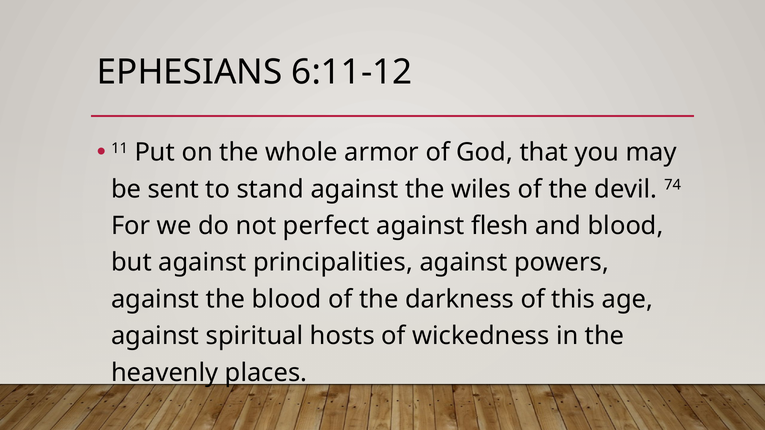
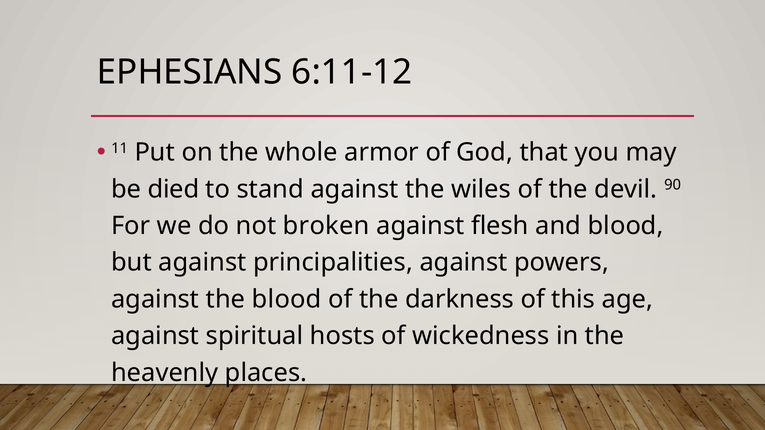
sent: sent -> died
74: 74 -> 90
perfect: perfect -> broken
